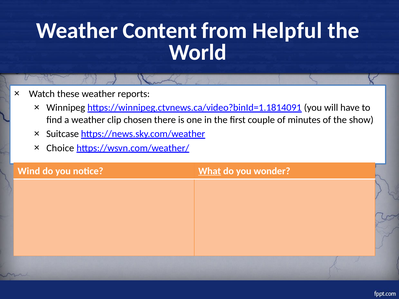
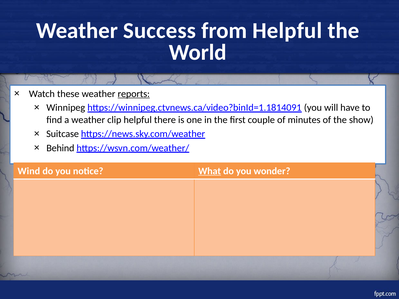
Content: Content -> Success
reports underline: none -> present
clip chosen: chosen -> helpful
Choice: Choice -> Behind
